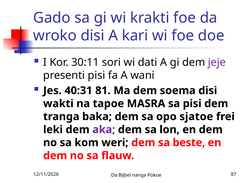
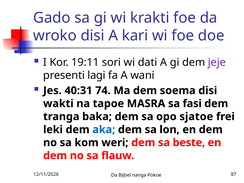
30:11: 30:11 -> 19:11
presenti pisi: pisi -> lagi
81: 81 -> 74
sa pisi: pisi -> fasi
aka colour: purple -> blue
